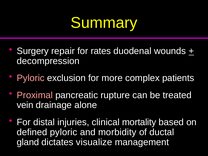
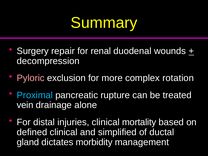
rates: rates -> renal
patients: patients -> rotation
Proximal colour: pink -> light blue
defined pyloric: pyloric -> clinical
morbidity: morbidity -> simplified
visualize: visualize -> morbidity
